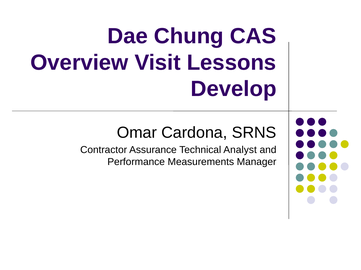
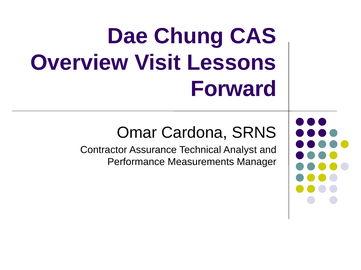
Develop: Develop -> Forward
